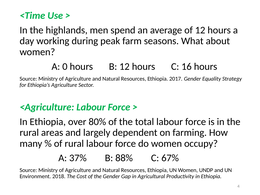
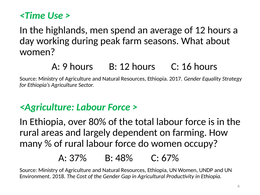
0: 0 -> 9
88%: 88% -> 48%
